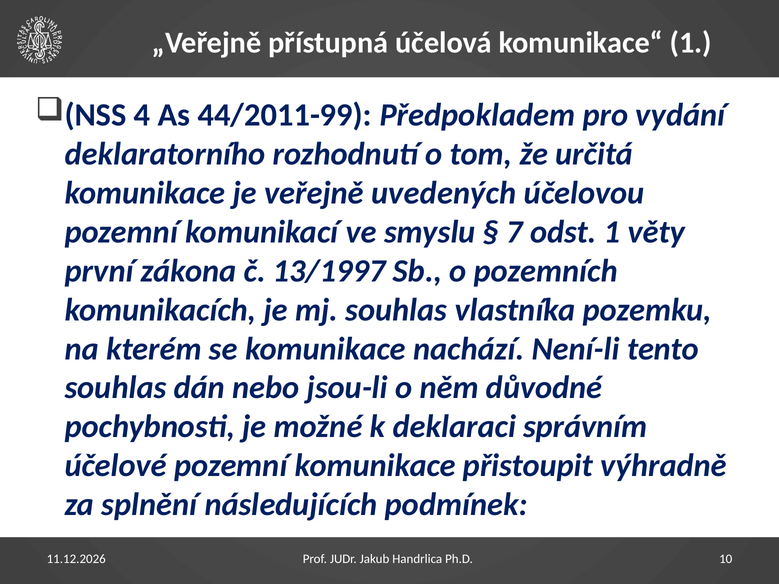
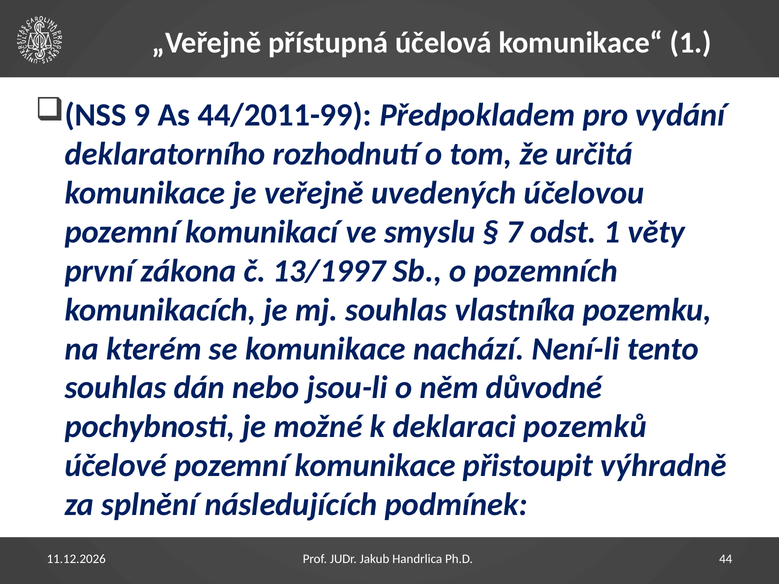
4: 4 -> 9
správním: správním -> pozemků
10: 10 -> 44
